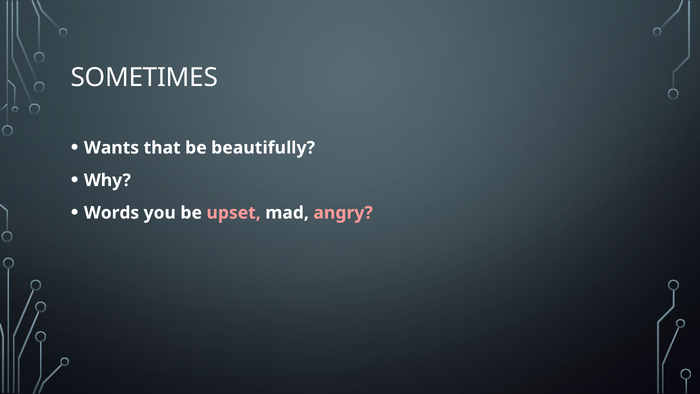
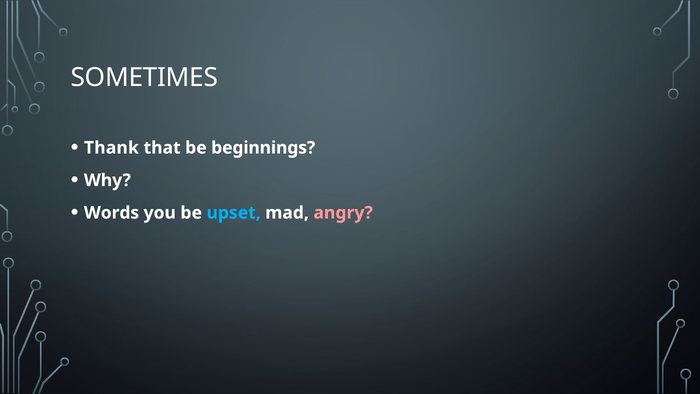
Wants: Wants -> Thank
beautifully: beautifully -> beginnings
upset colour: pink -> light blue
